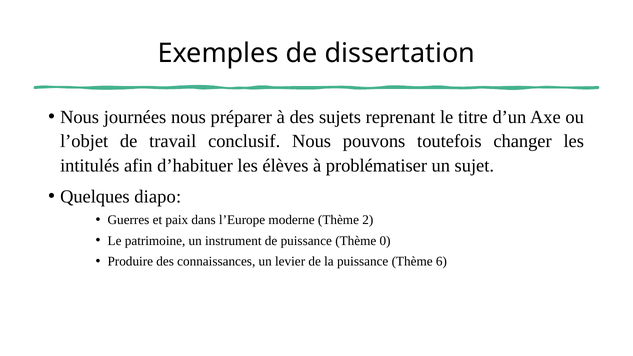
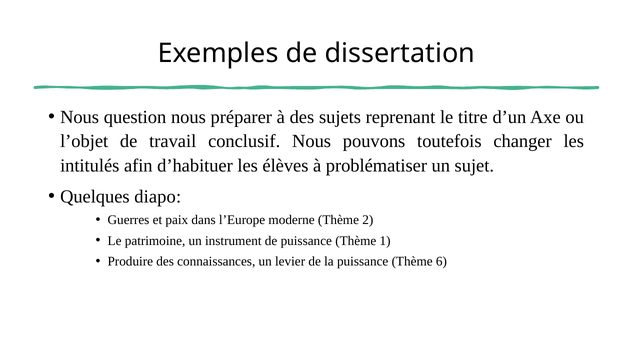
journées: journées -> question
0: 0 -> 1
